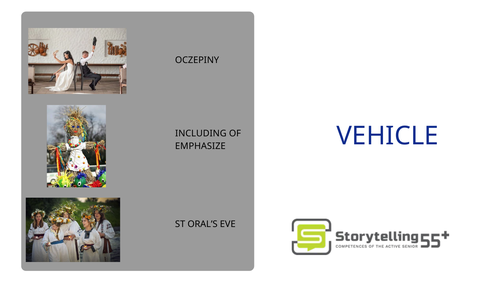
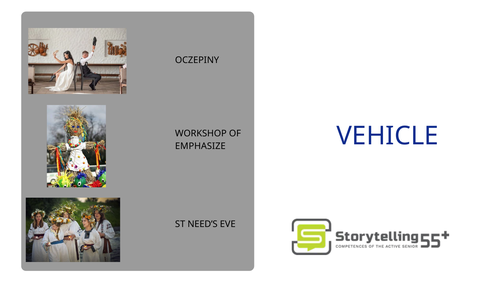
INCLUDING: INCLUDING -> WORKSHOP
ORAL’S: ORAL’S -> NEED’S
